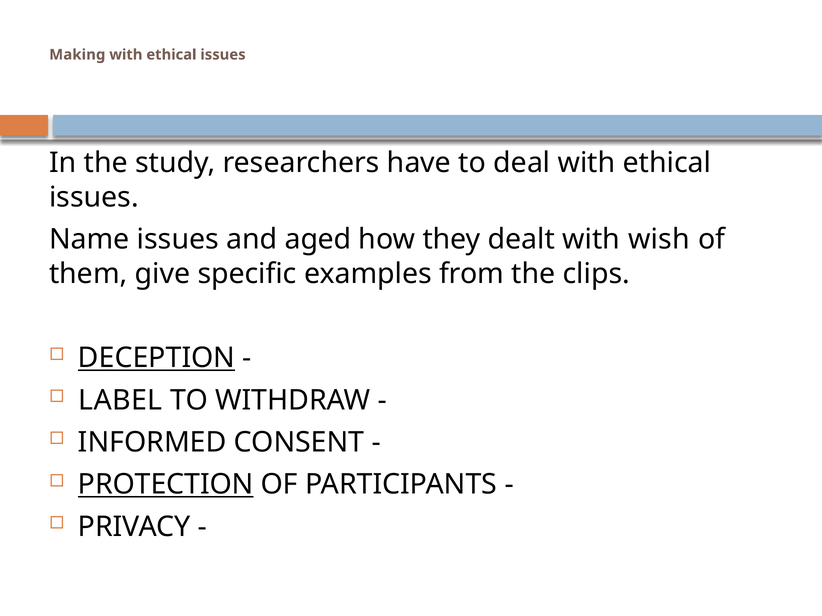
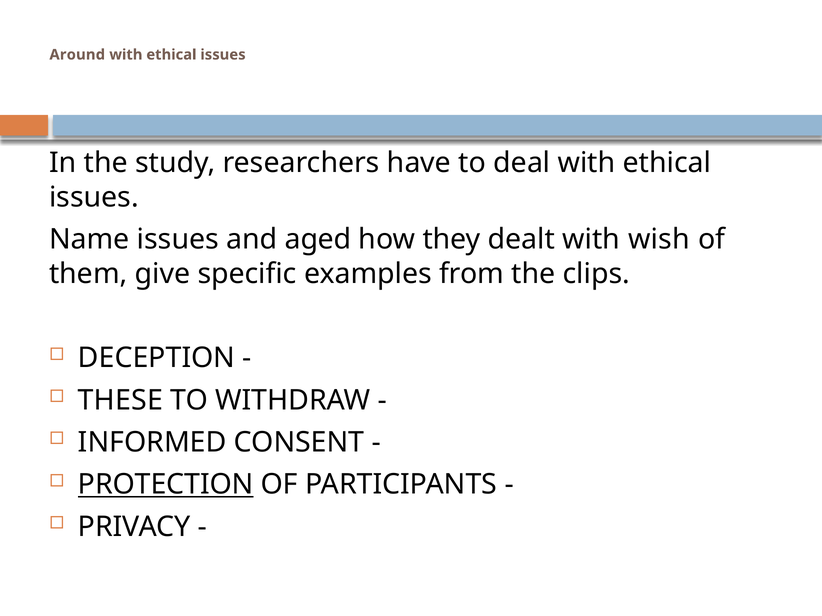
Making: Making -> Around
DECEPTION underline: present -> none
LABEL: LABEL -> THESE
